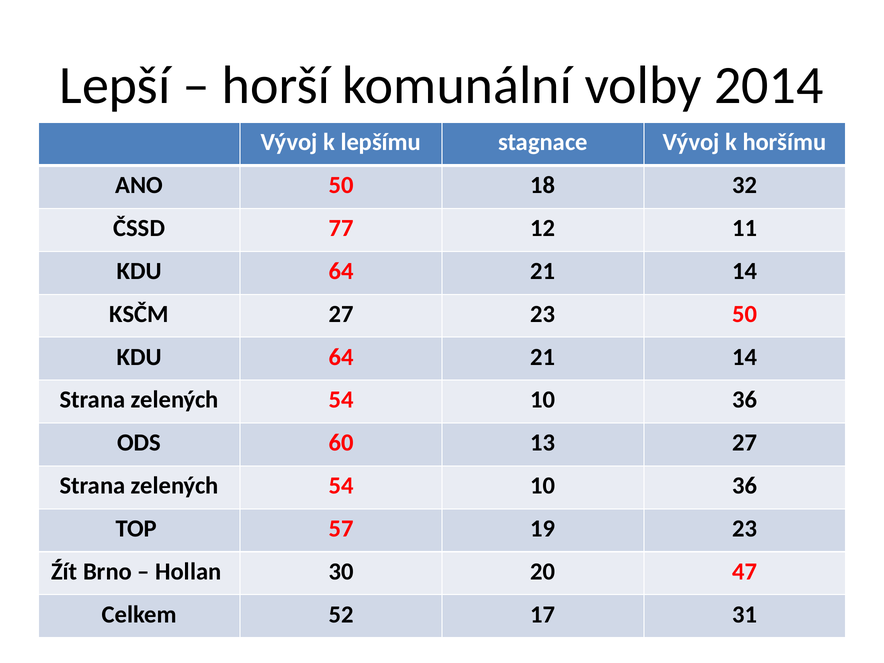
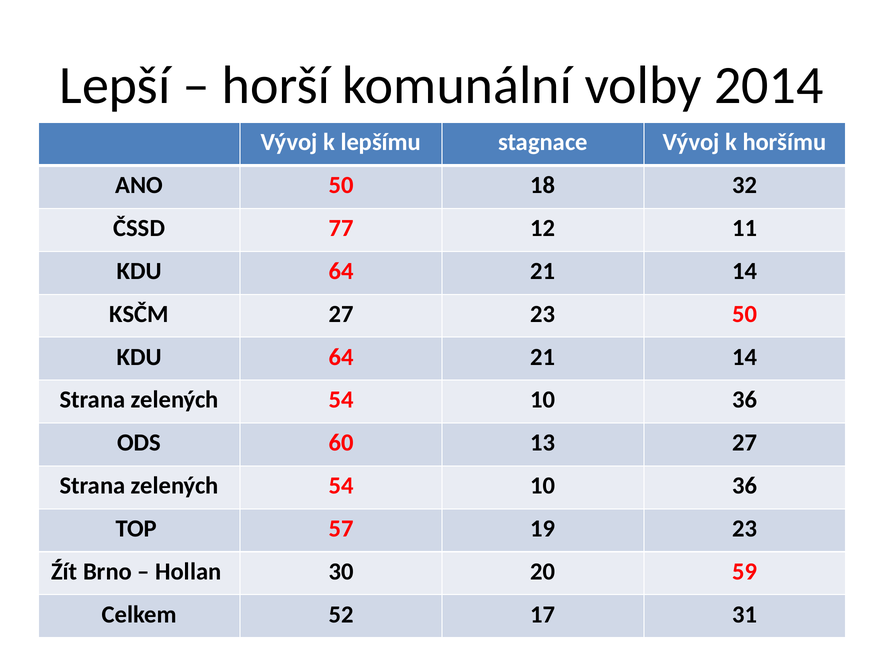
47: 47 -> 59
